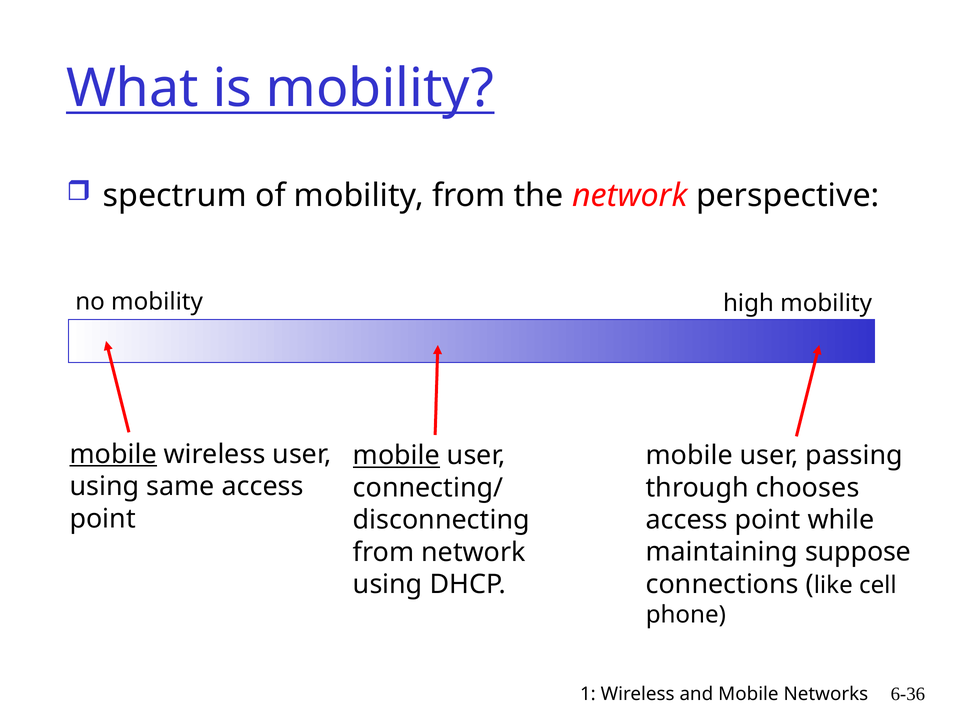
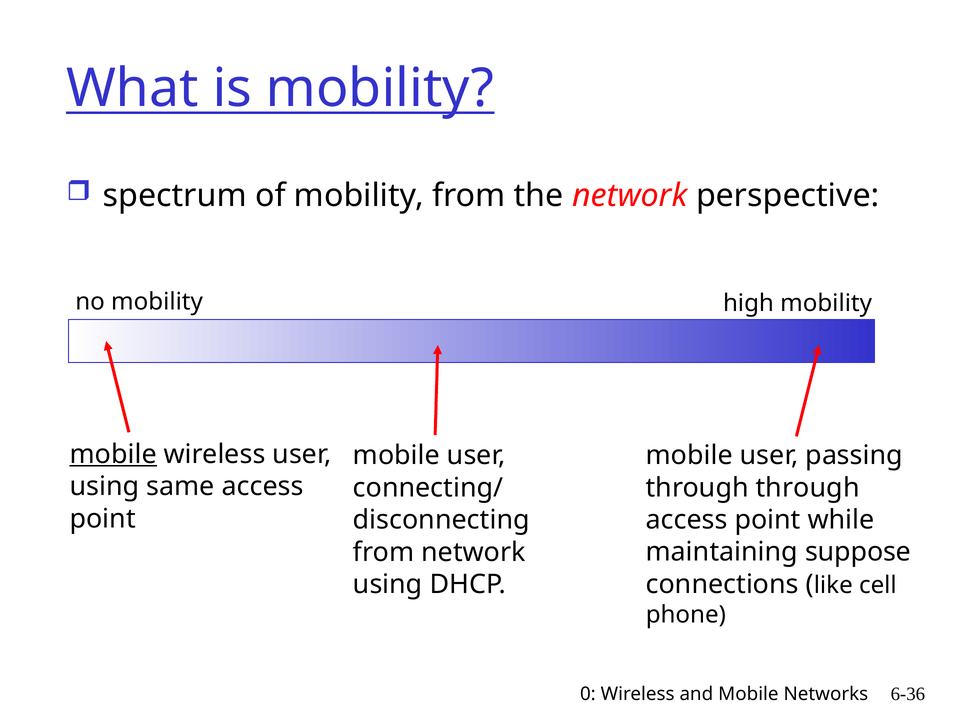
mobile at (396, 456) underline: present -> none
through chooses: chooses -> through
1: 1 -> 0
